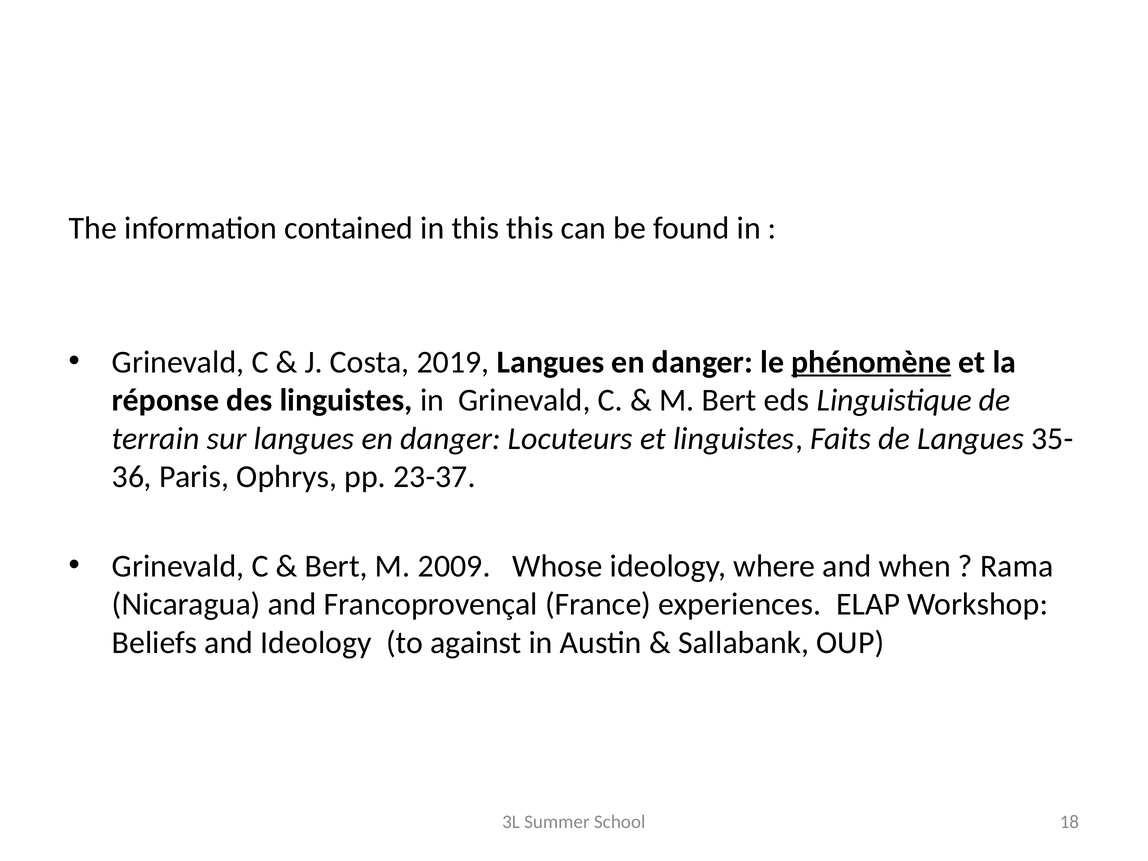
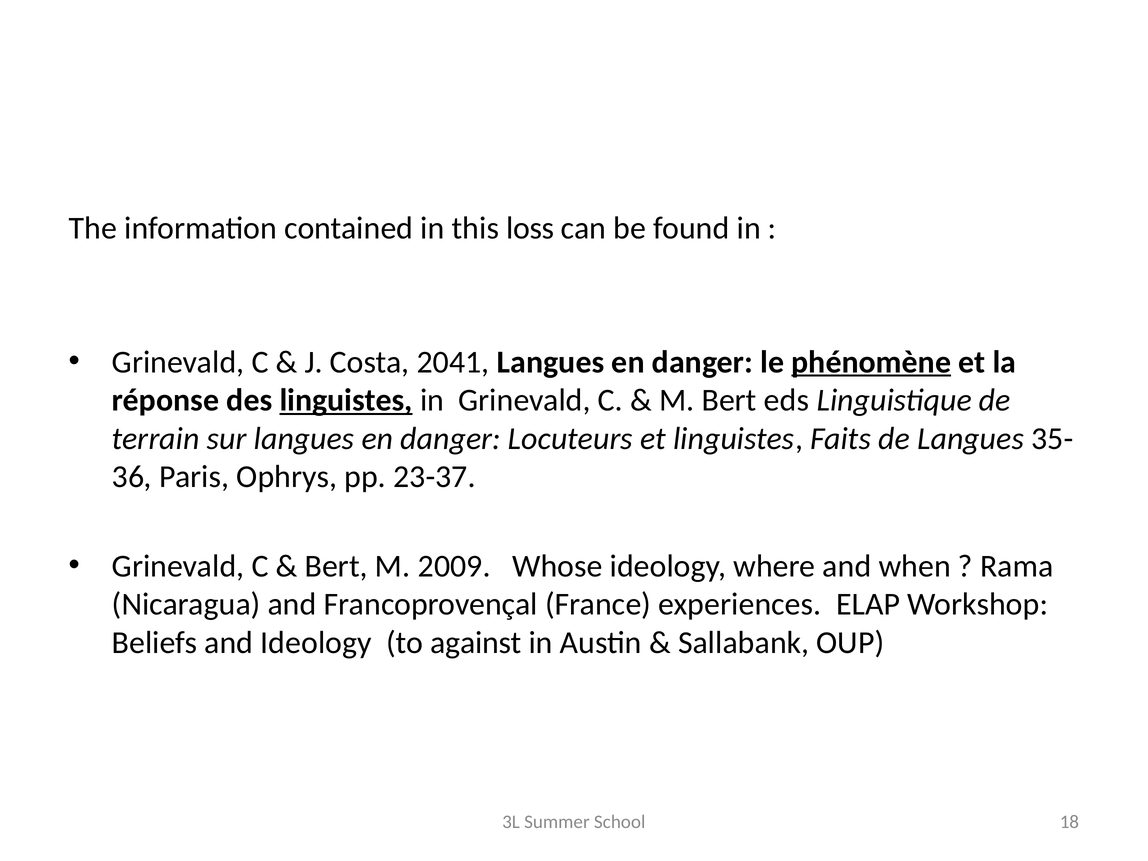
this this: this -> loss
2019: 2019 -> 2041
linguistes at (346, 400) underline: none -> present
